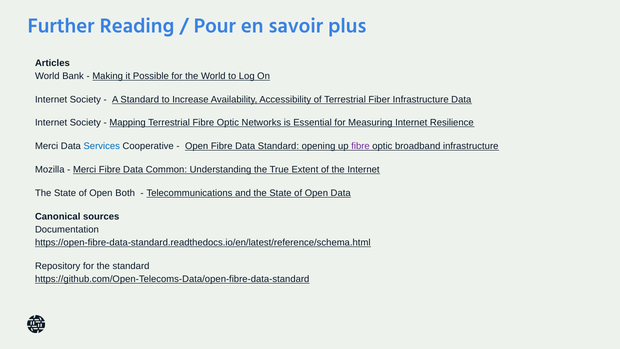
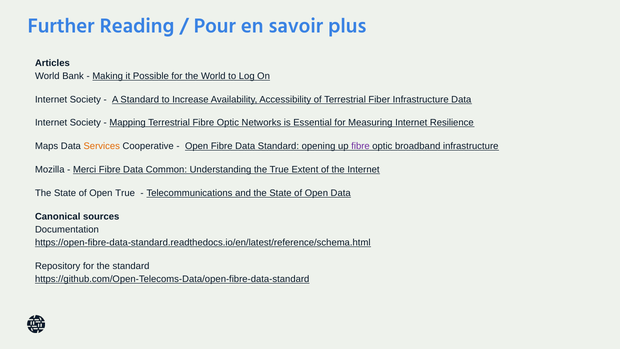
Merci at (47, 146): Merci -> Maps
Services colour: blue -> orange
Open Both: Both -> True
